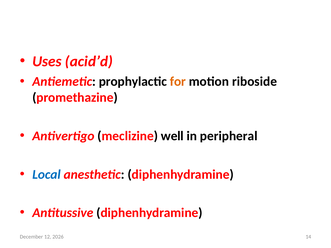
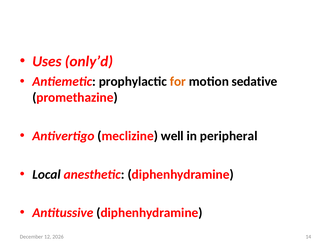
acid’d: acid’d -> only’d
riboside: riboside -> sedative
Local colour: blue -> black
